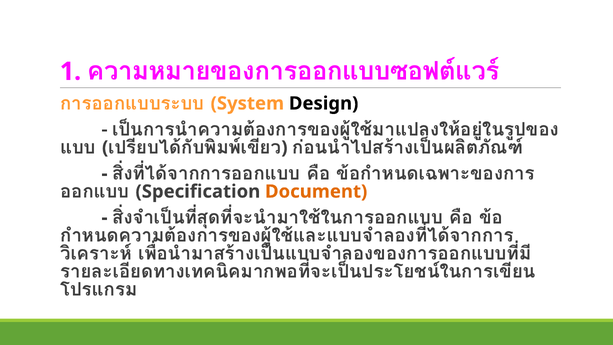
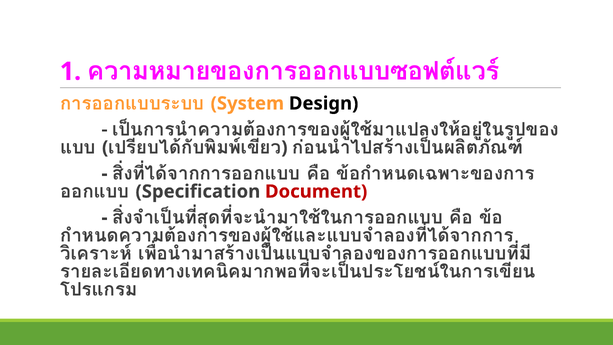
Document colour: orange -> red
